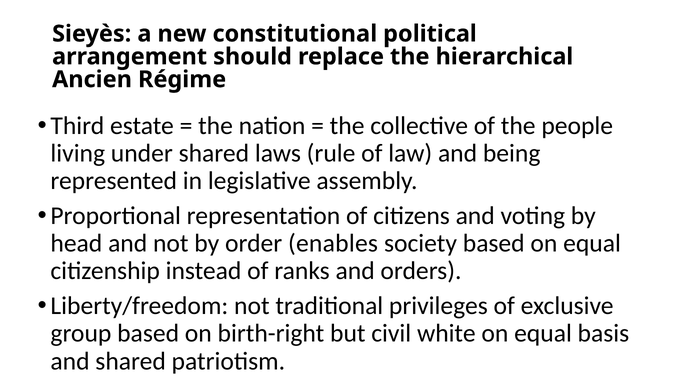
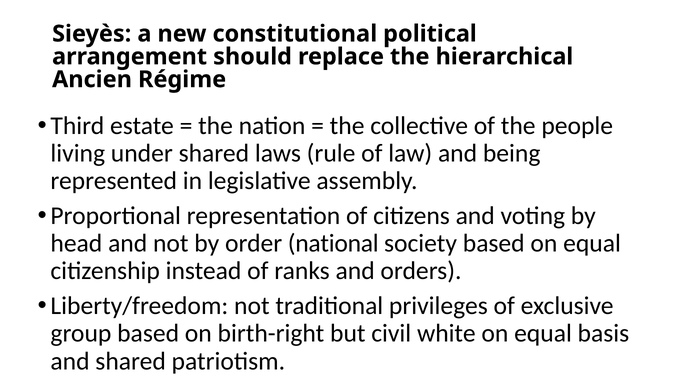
enables: enables -> national
